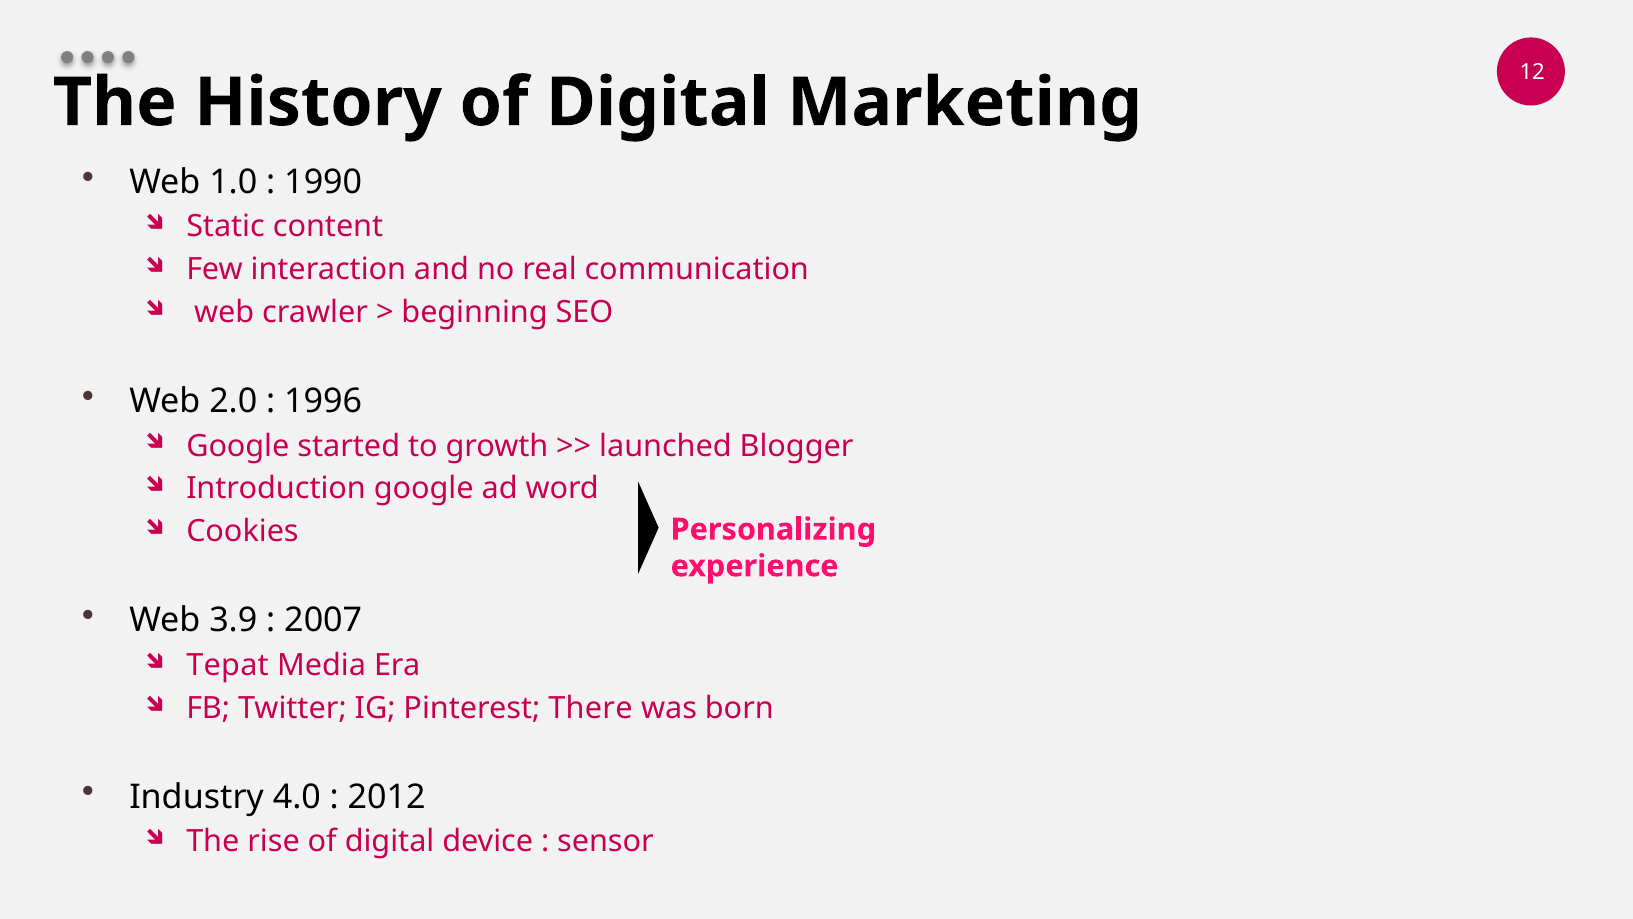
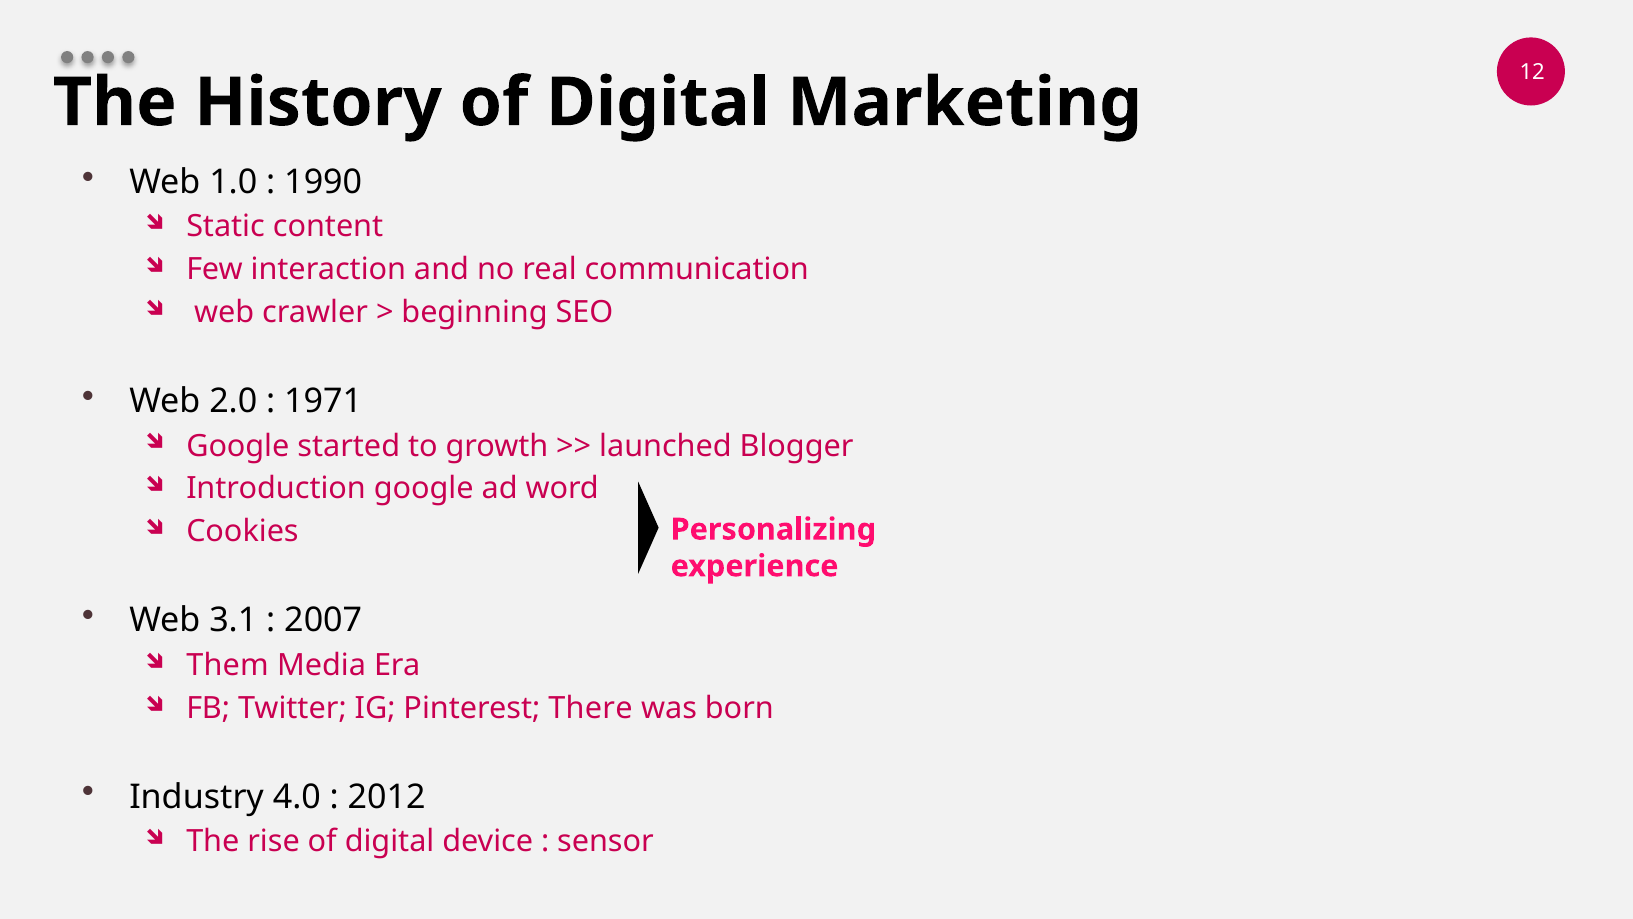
1996: 1996 -> 1971
3.9: 3.9 -> 3.1
Tepat: Tepat -> Them
